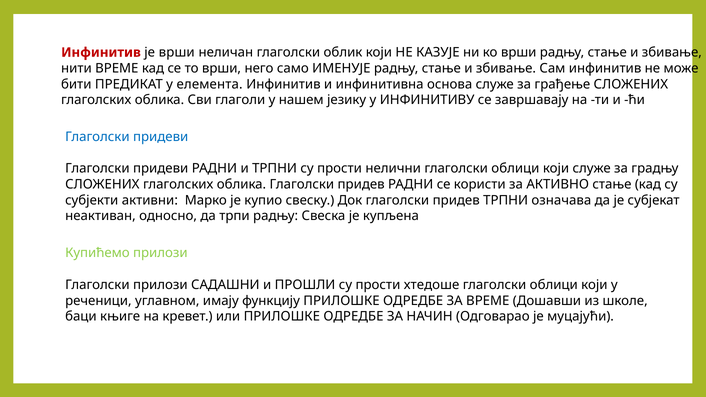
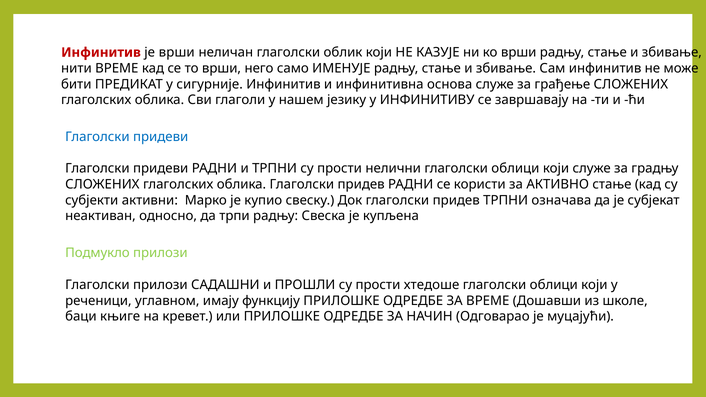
елемента: елемента -> сигурније
Купићемо: Купићемо -> Подмукло
